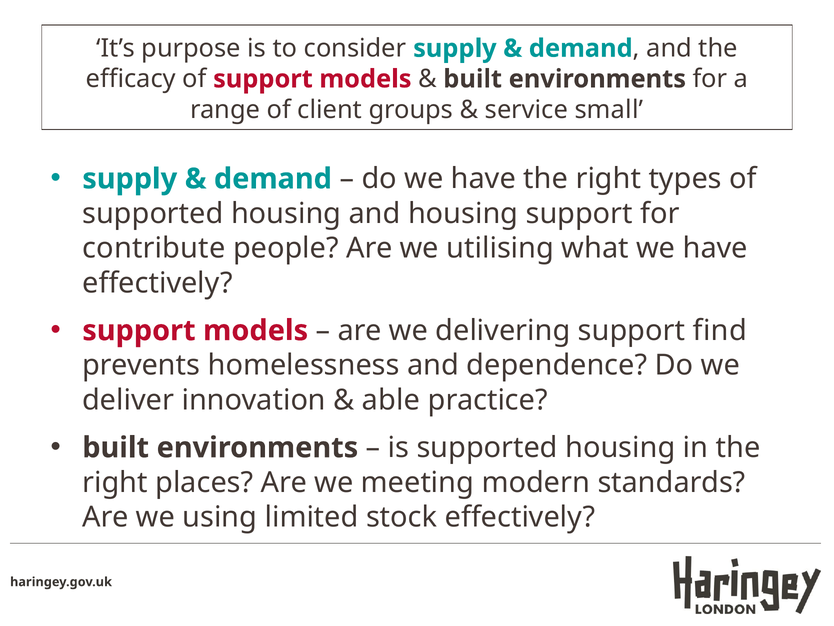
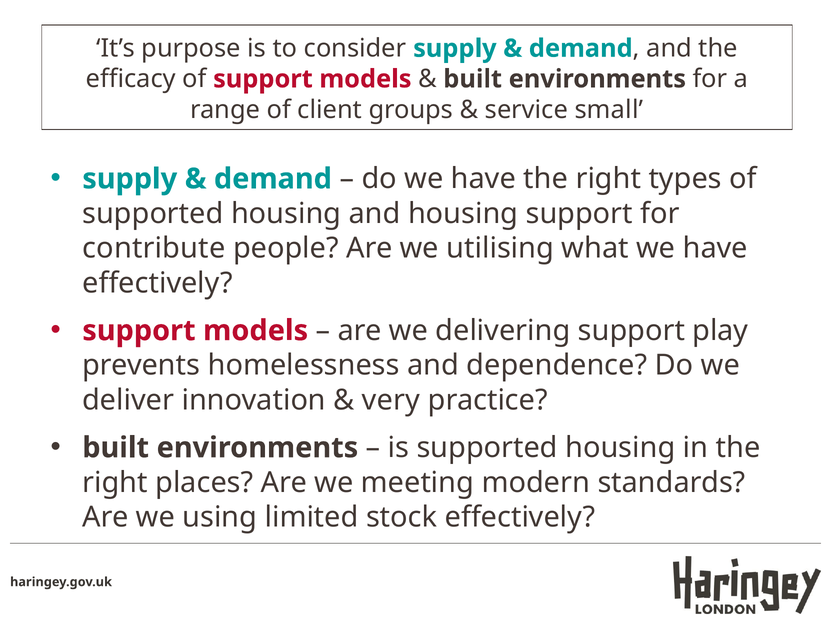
find: find -> play
able: able -> very
